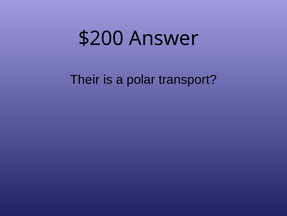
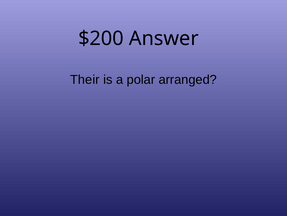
transport: transport -> arranged
